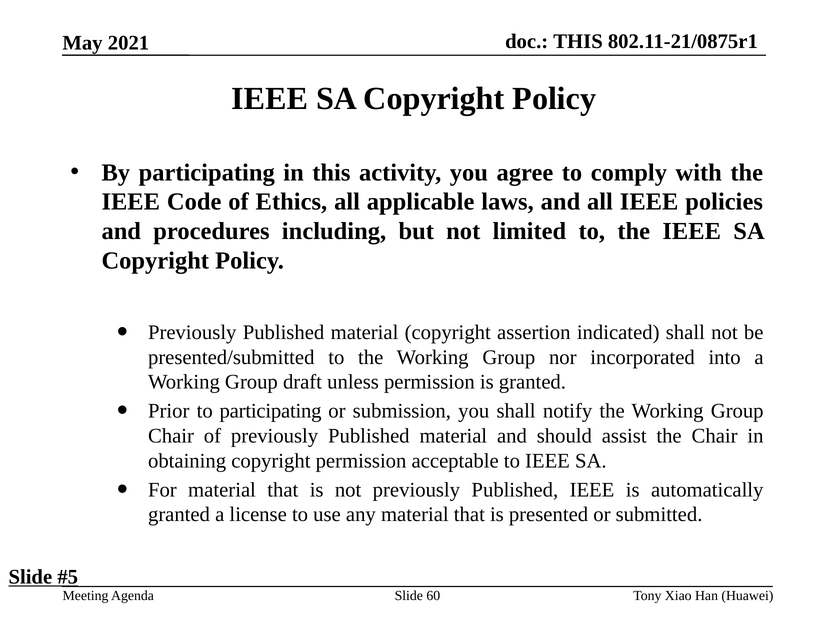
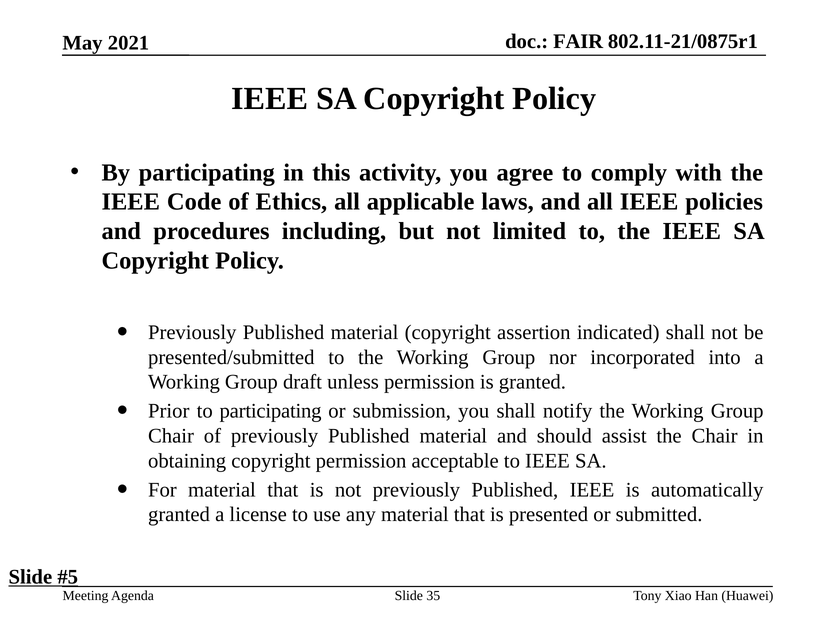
THIS at (578, 42): THIS -> FAIR
60: 60 -> 35
